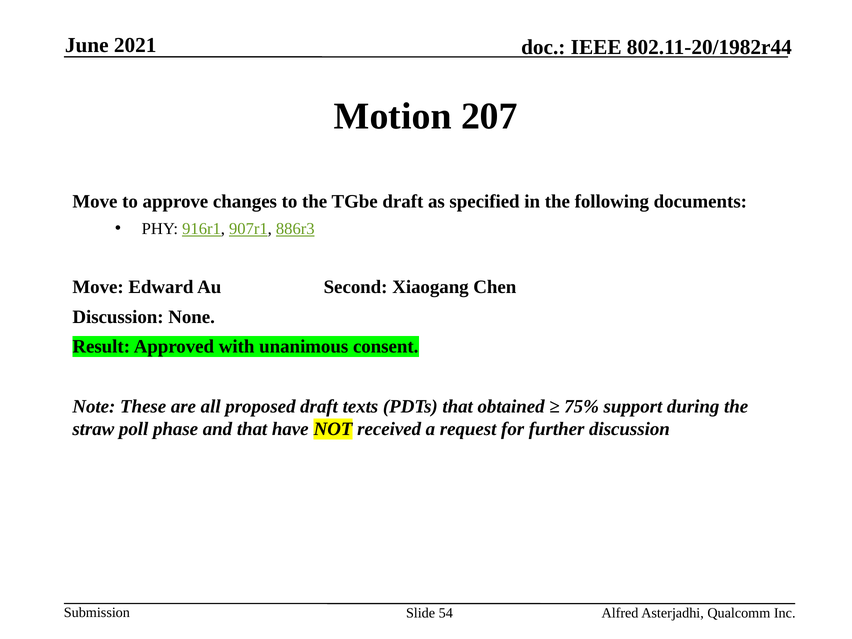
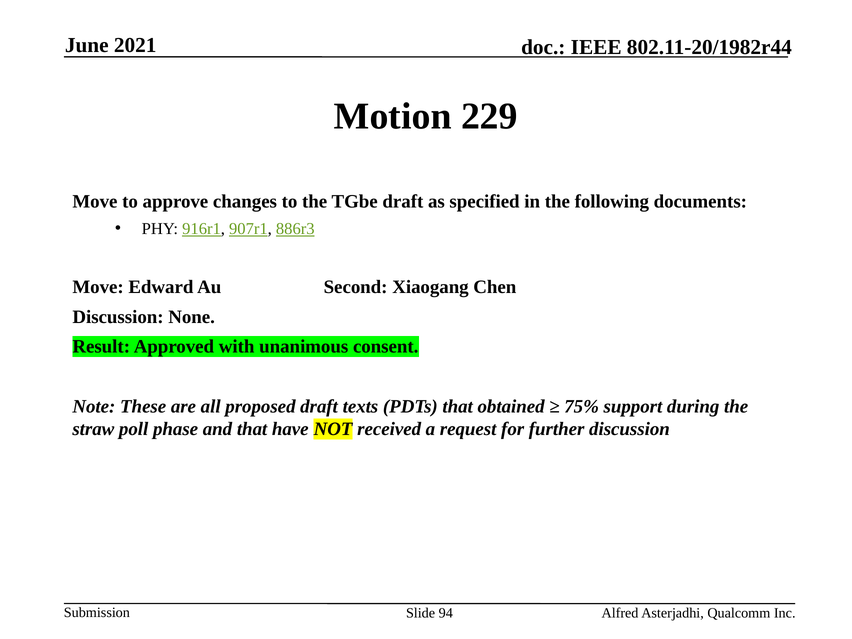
207: 207 -> 229
54: 54 -> 94
